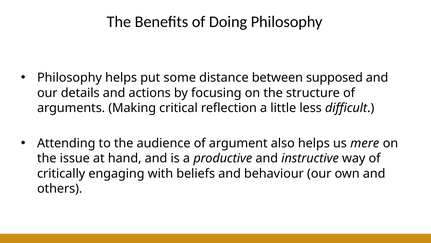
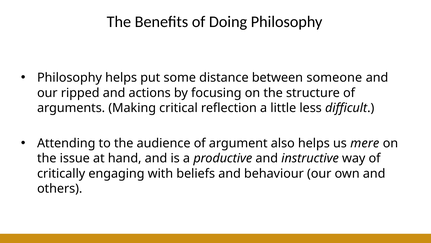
supposed: supposed -> someone
details: details -> ripped
